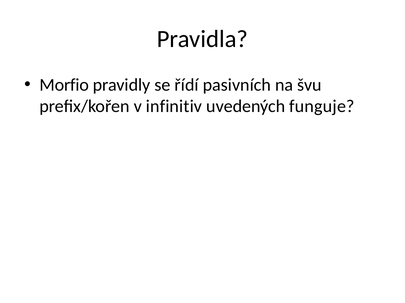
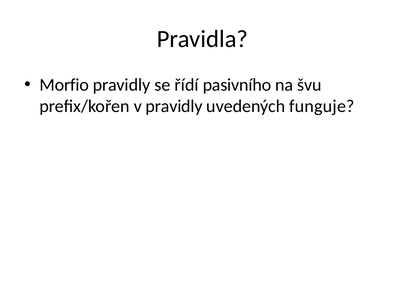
pasivních: pasivních -> pasivního
v infinitiv: infinitiv -> pravidly
